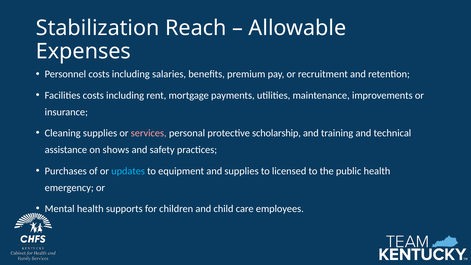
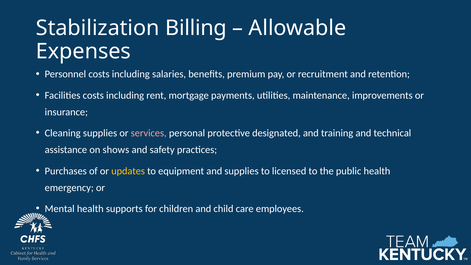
Reach: Reach -> Billing
scholarship: scholarship -> designated
updates colour: light blue -> yellow
